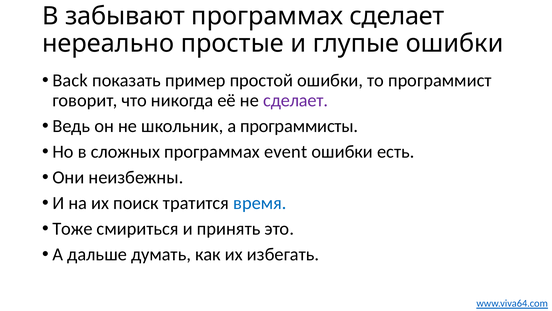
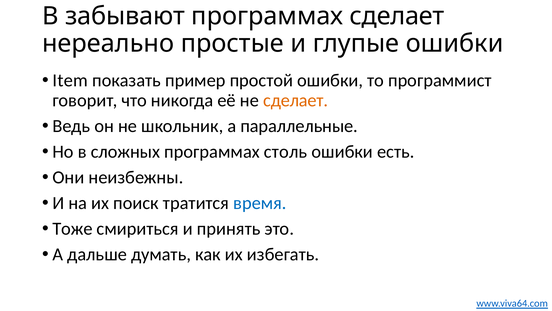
Back: Back -> Item
сделает at (296, 100) colour: purple -> orange
программисты: программисты -> параллельные
event: event -> столь
